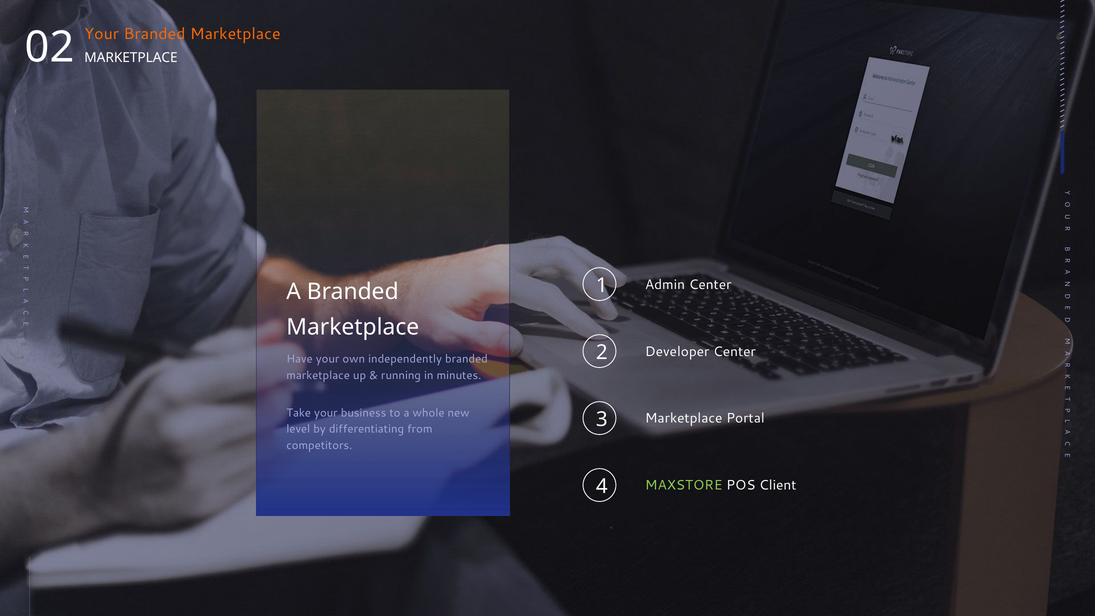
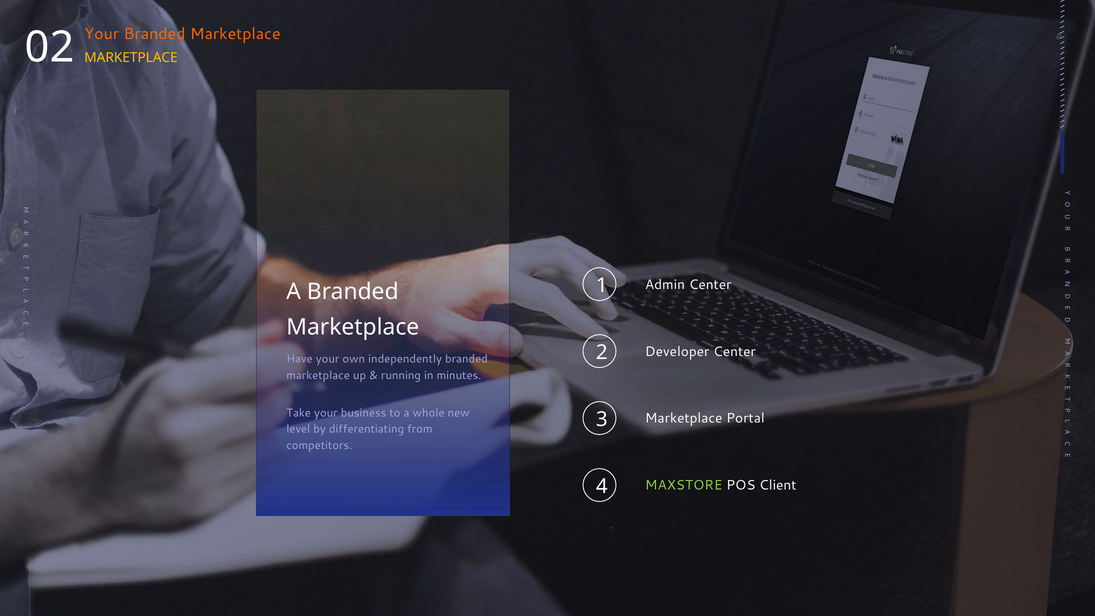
MARKETPLACE at (131, 58) colour: white -> yellow
